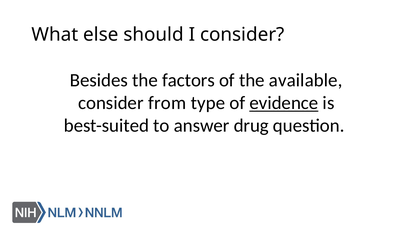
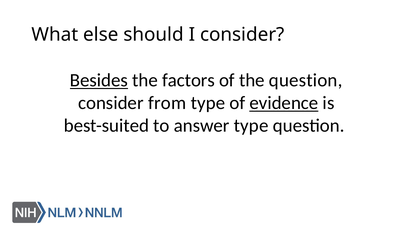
Besides underline: none -> present
the available: available -> question
answer drug: drug -> type
